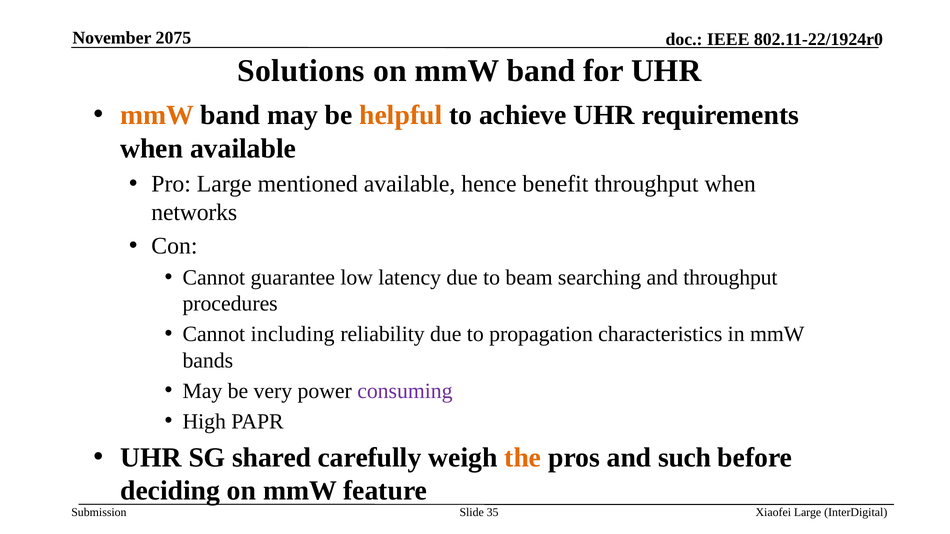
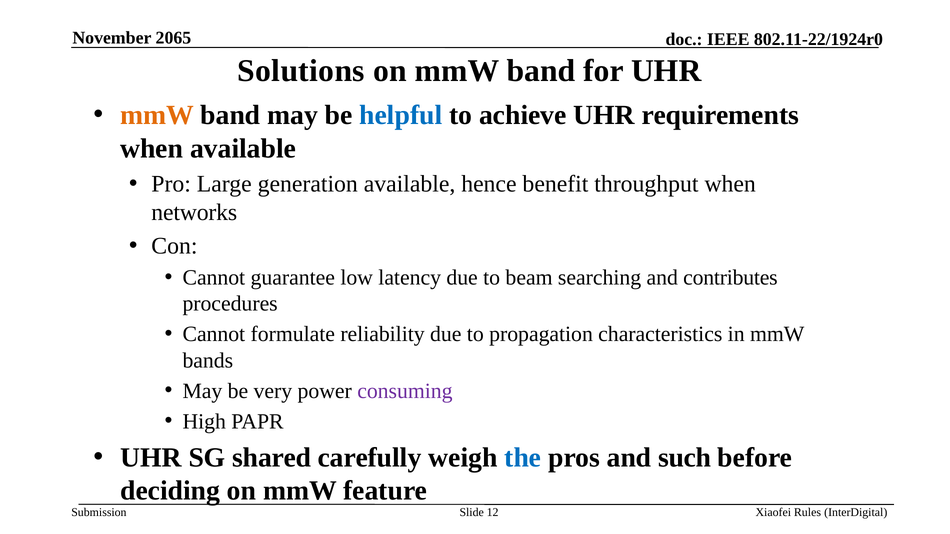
2075: 2075 -> 2065
helpful colour: orange -> blue
mentioned: mentioned -> generation
and throughput: throughput -> contributes
including: including -> formulate
the colour: orange -> blue
35: 35 -> 12
Xiaofei Large: Large -> Rules
